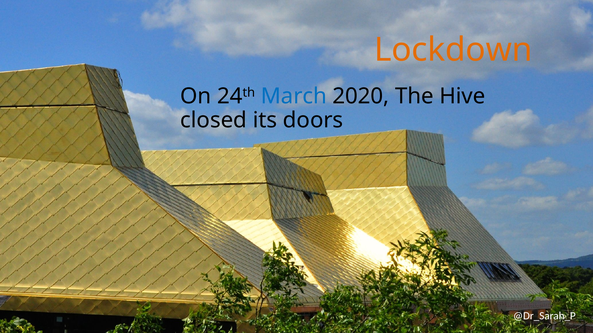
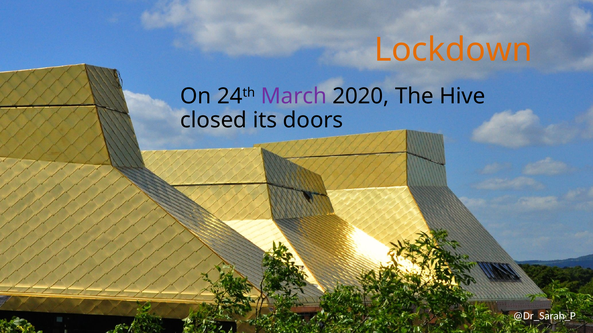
March colour: blue -> purple
